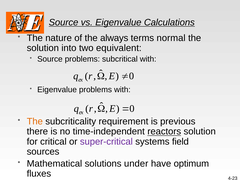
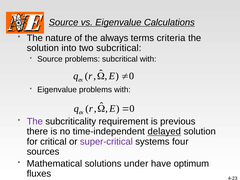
normal: normal -> criteria
two equivalent: equivalent -> subcritical
The at (35, 121) colour: orange -> purple
reactors: reactors -> delayed
field: field -> four
